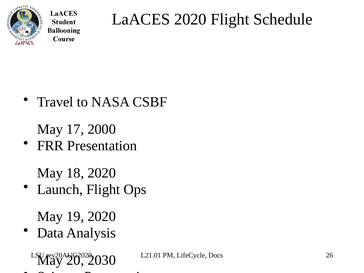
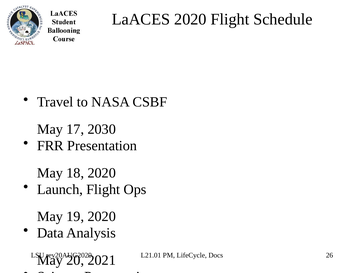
2000: 2000 -> 2030
2030: 2030 -> 2021
